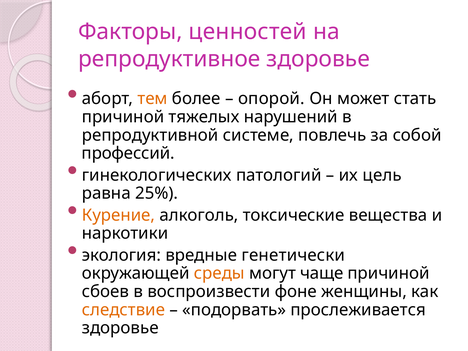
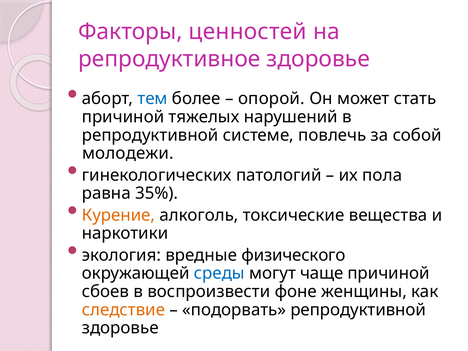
тем colour: orange -> blue
профессий: профессий -> молодежи
цель: цель -> пола
25%: 25% -> 35%
генетически: генетически -> физического
среды colour: orange -> blue
подорвать прослеживается: прослеживается -> репродуктивной
